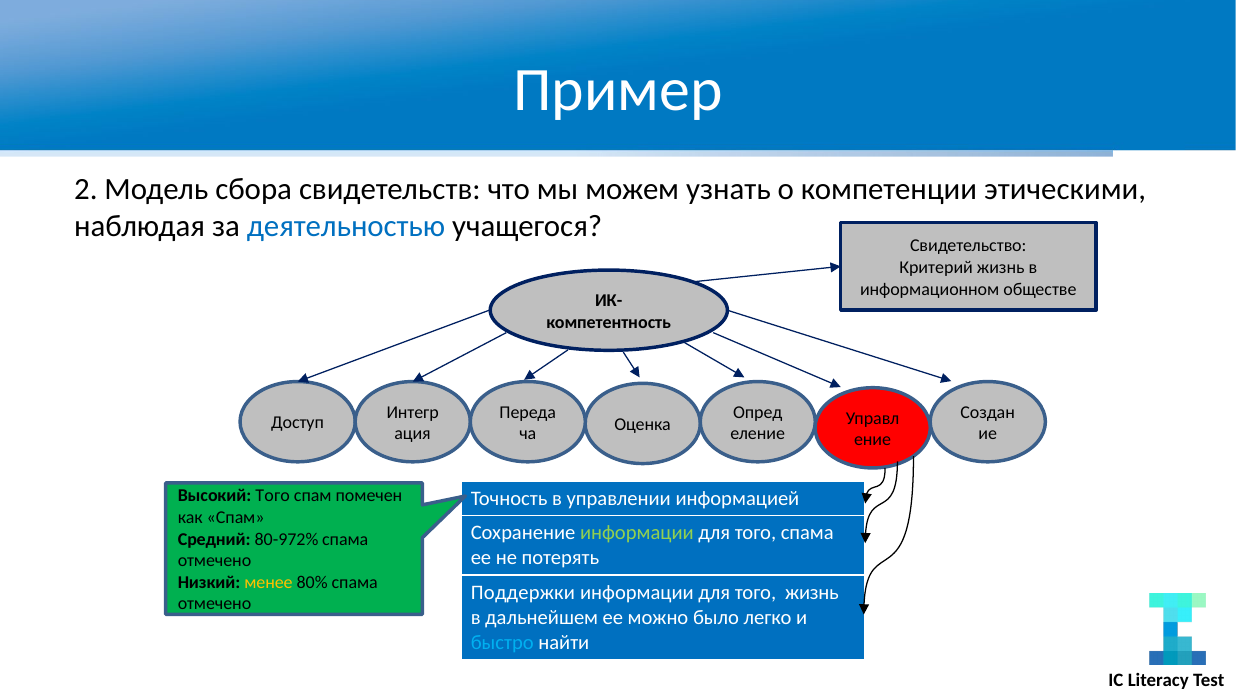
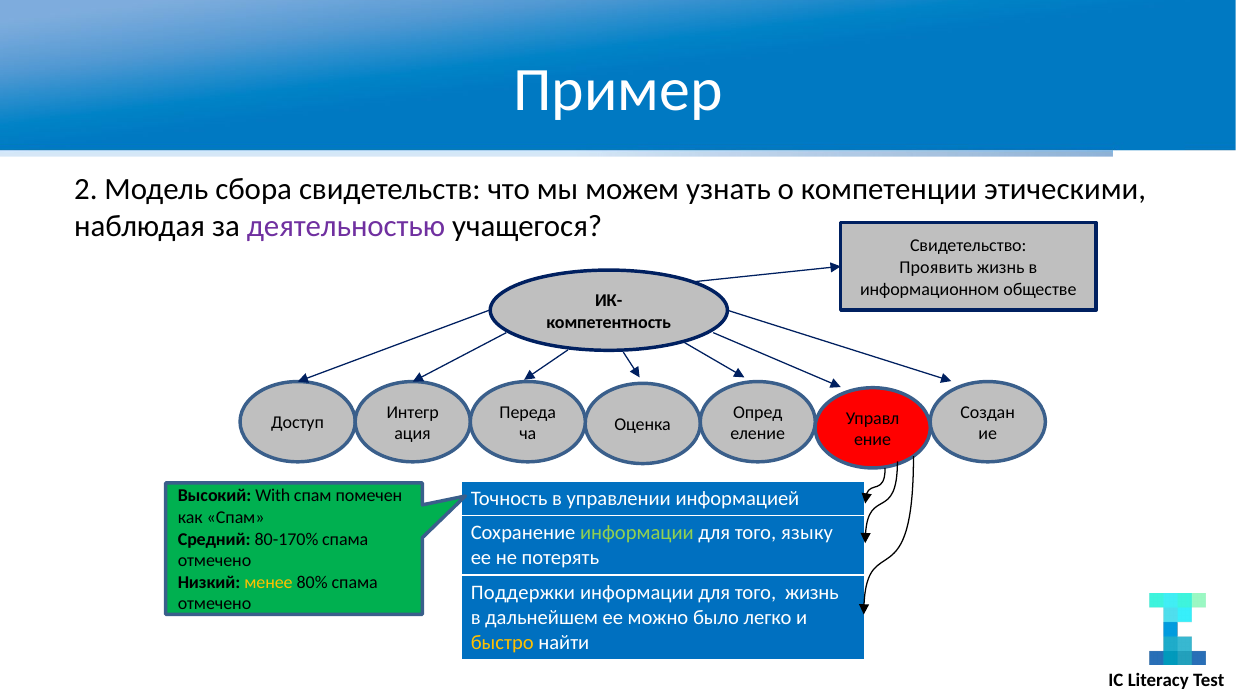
деятельностью colour: blue -> purple
Критерий: Критерий -> Проявить
Высокий Того: Того -> With
того спама: спама -> языку
80-972%: 80-972% -> 80-170%
быстро colour: light blue -> yellow
